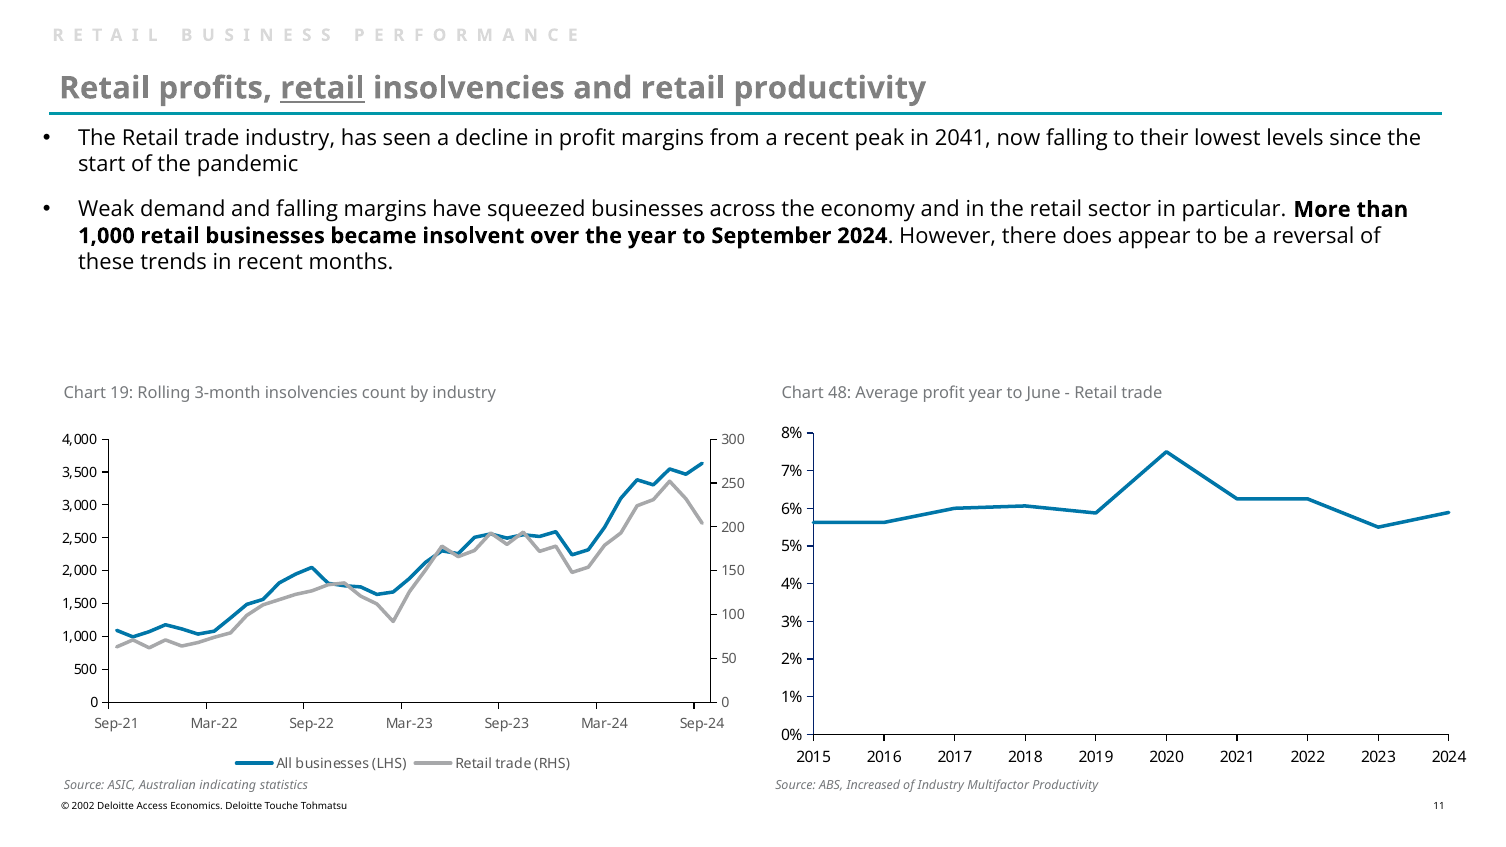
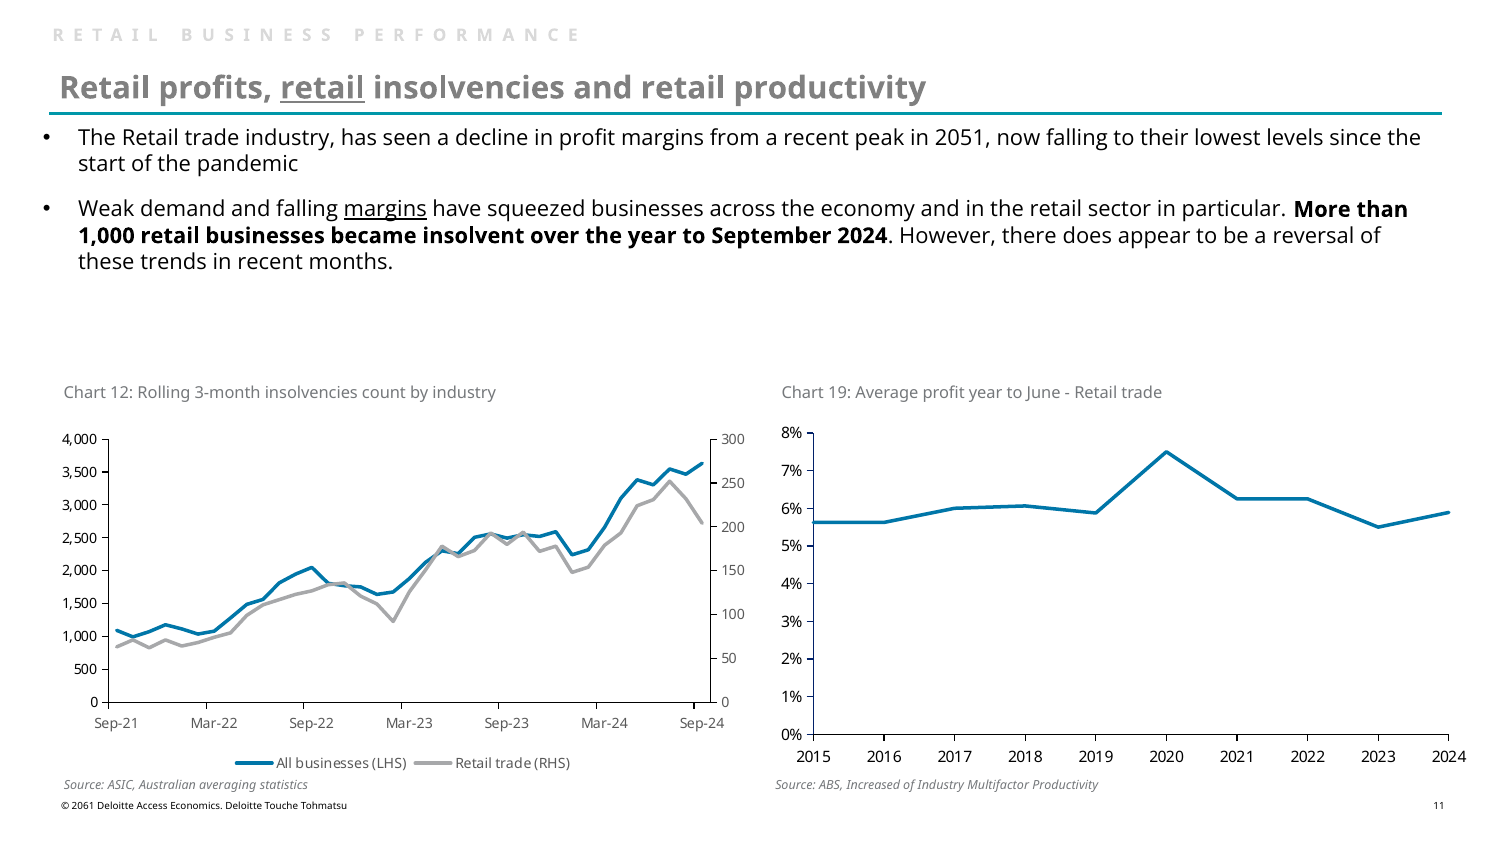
2041: 2041 -> 2051
margins at (385, 210) underline: none -> present
19: 19 -> 12
48: 48 -> 19
indicating: indicating -> averaging
2002: 2002 -> 2061
